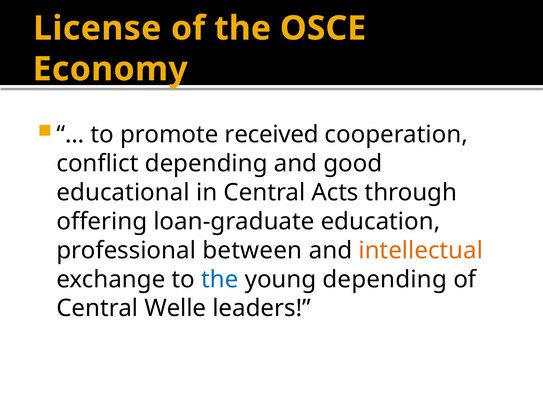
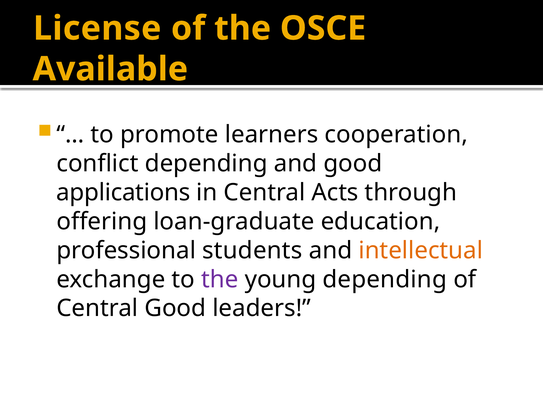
Economy: Economy -> Available
received: received -> learners
educational: educational -> applications
between: between -> students
the at (220, 280) colour: blue -> purple
Central Welle: Welle -> Good
